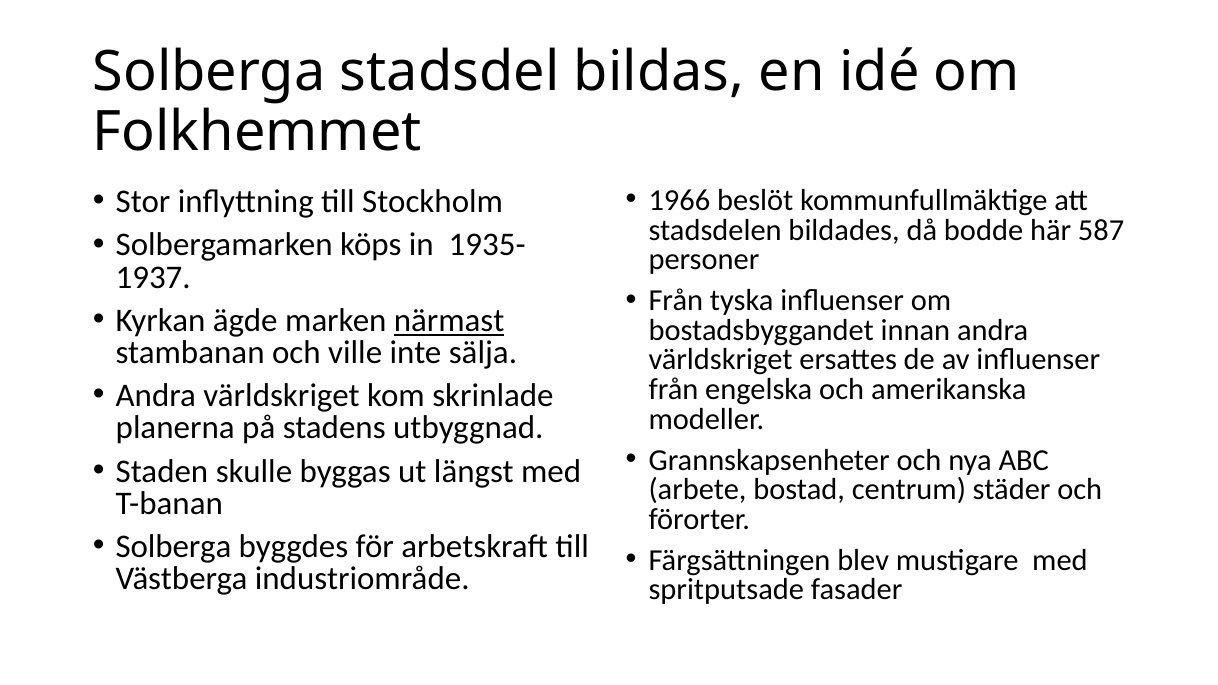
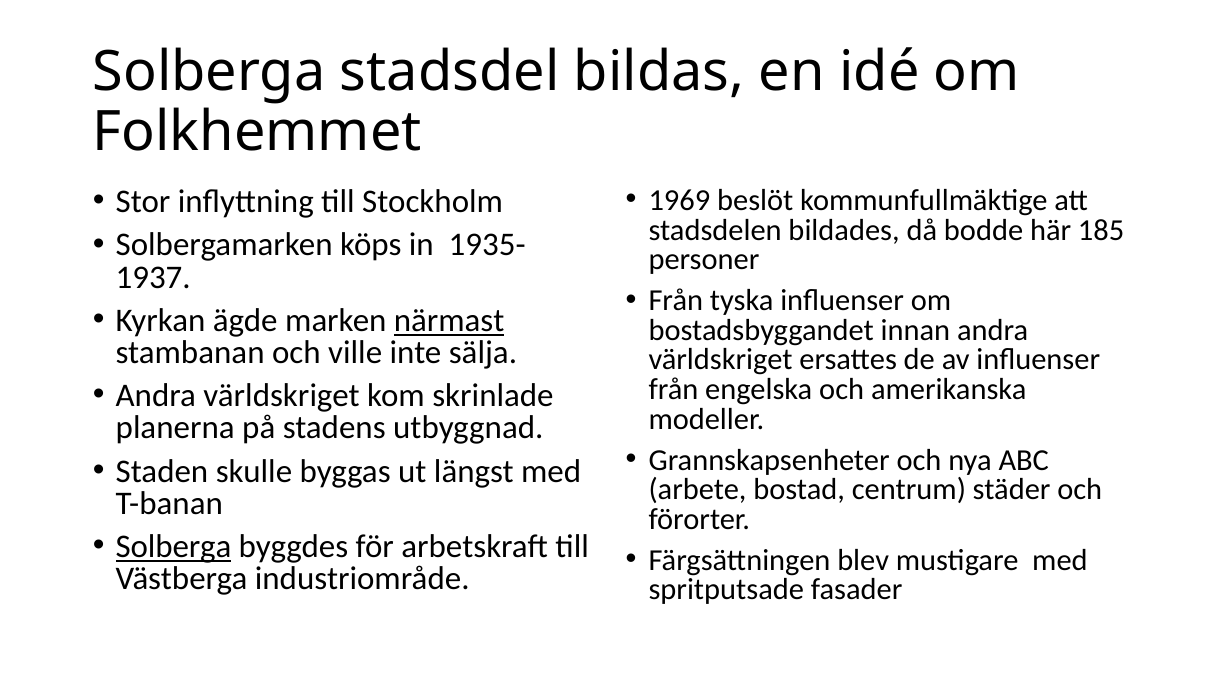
1966: 1966 -> 1969
587: 587 -> 185
Solberga at (174, 547) underline: none -> present
